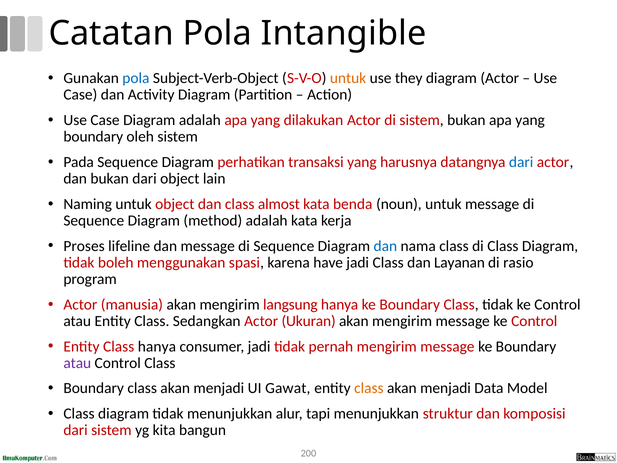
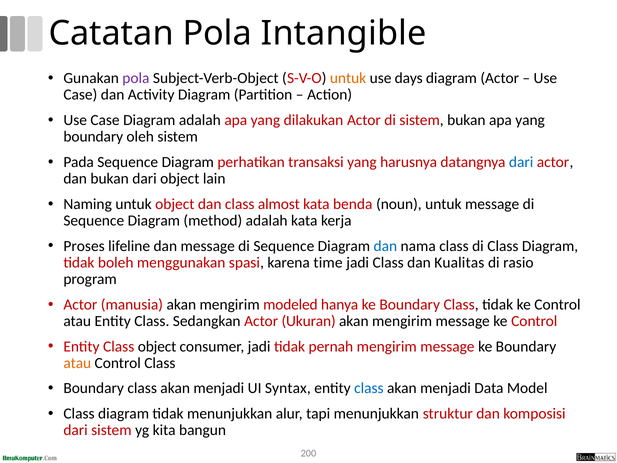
pola at (136, 78) colour: blue -> purple
they: they -> days
have: have -> time
Layanan: Layanan -> Kualitas
langsung: langsung -> modeled
Class hanya: hanya -> object
atau at (77, 363) colour: purple -> orange
Gawat: Gawat -> Syntax
class at (369, 388) colour: orange -> blue
